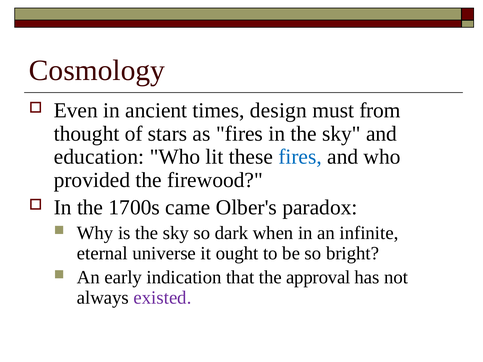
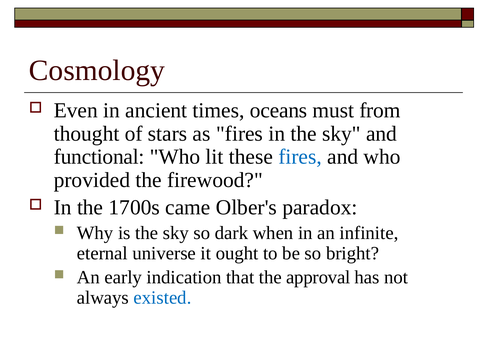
design: design -> oceans
education: education -> functional
existed colour: purple -> blue
